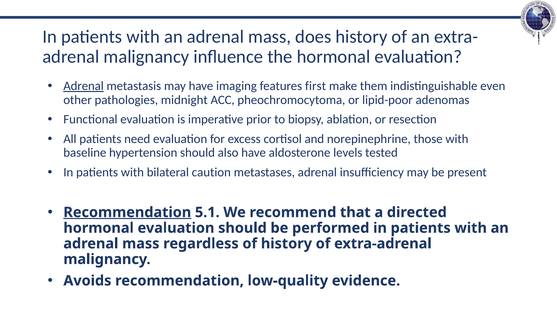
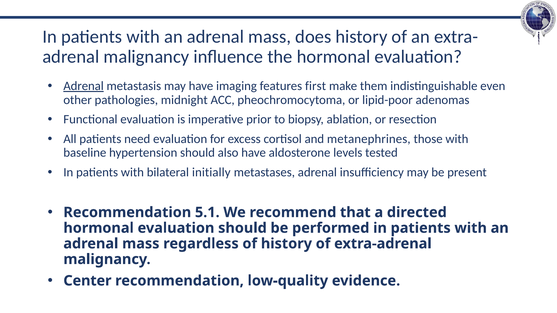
norepinephrine: norepinephrine -> metanephrines
caution: caution -> initially
Recommendation at (127, 213) underline: present -> none
Avoids: Avoids -> Center
